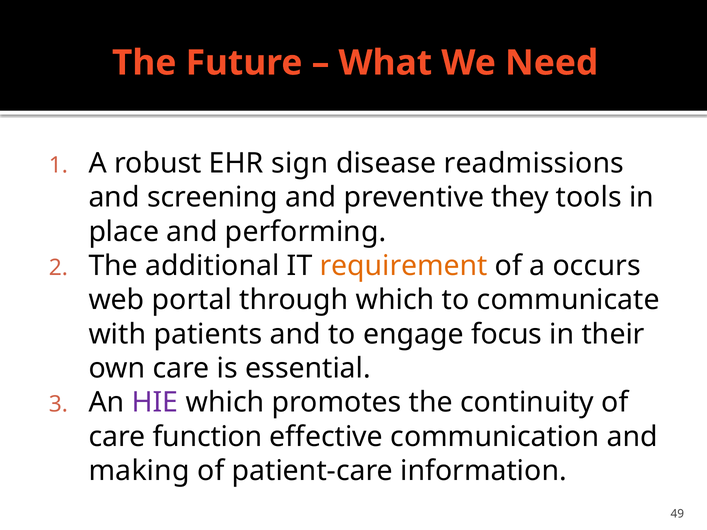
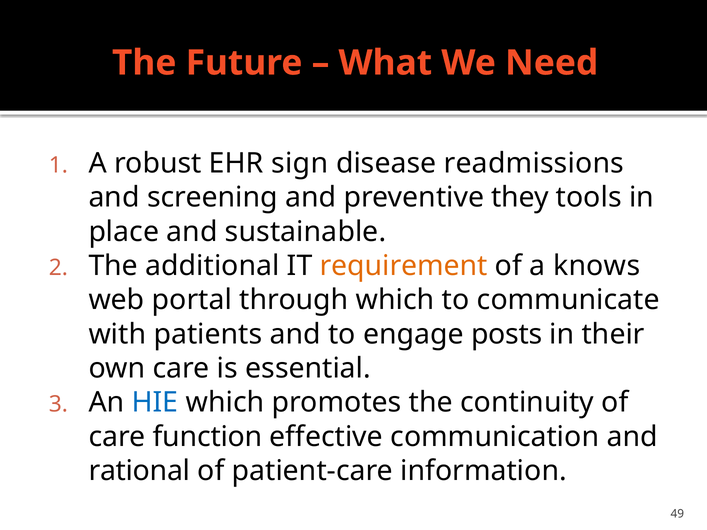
performing: performing -> sustainable
occurs: occurs -> knows
focus: focus -> posts
HIE colour: purple -> blue
making: making -> rational
